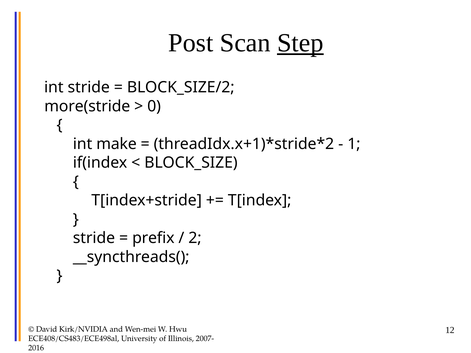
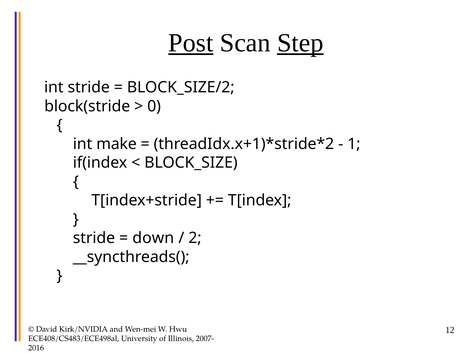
Post underline: none -> present
more(stride: more(stride -> block(stride
prefix: prefix -> down
